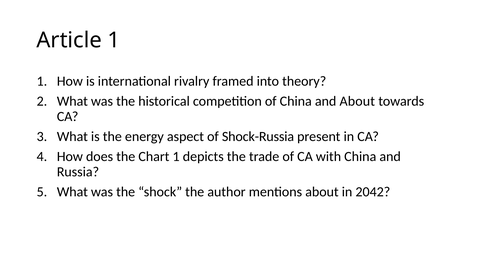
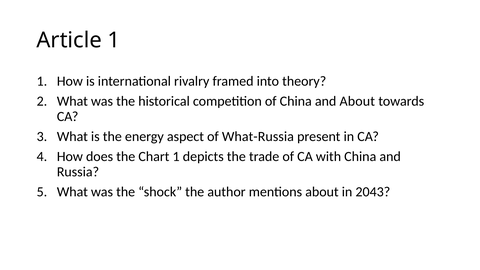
Shock-Russia: Shock-Russia -> What-Russia
2042: 2042 -> 2043
